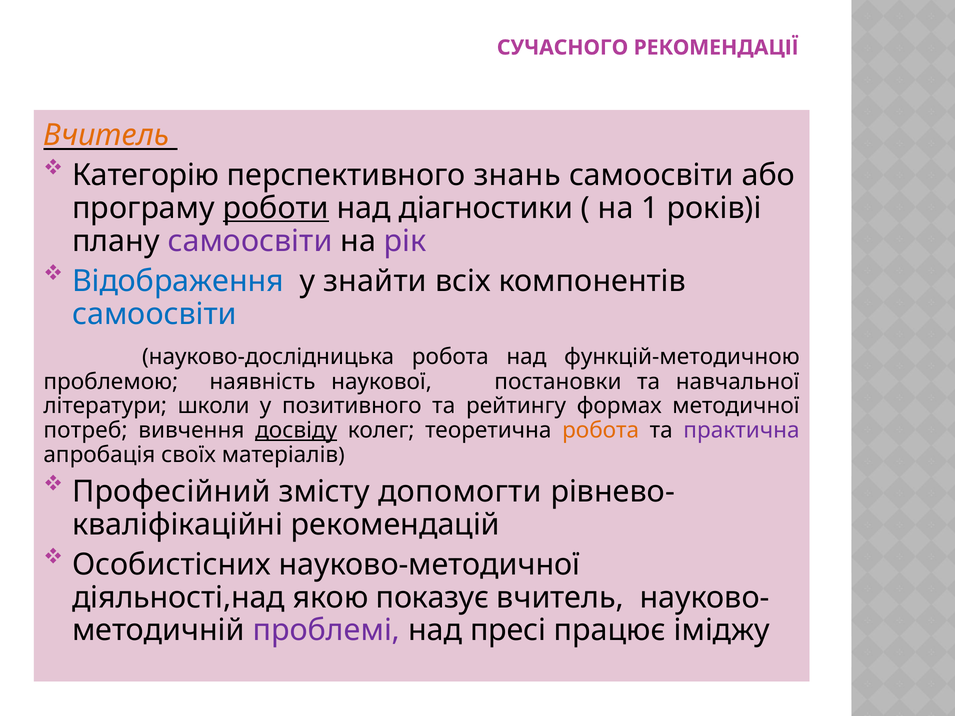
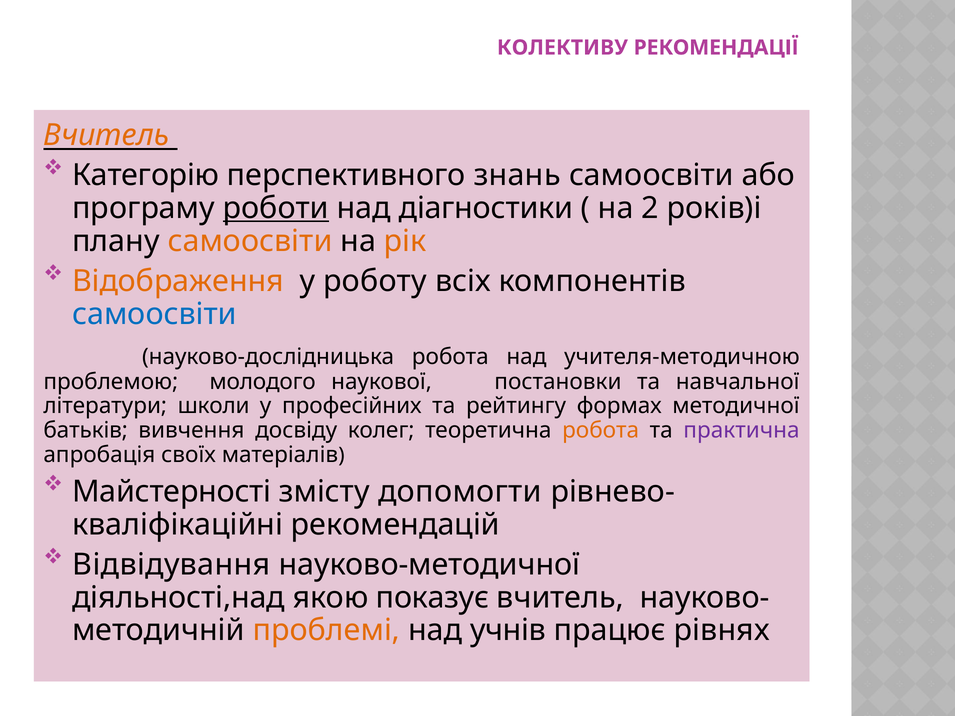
СУЧАСНОГО: СУЧАСНОГО -> КОЛЕКТИВУ
1: 1 -> 2
самоосвіти at (250, 241) colour: purple -> orange
рік colour: purple -> orange
Відображення colour: blue -> orange
знайти: знайти -> роботу
функцій-методичною: функцій-методичною -> учителя-методичною
наявність: наявність -> молодого
позитивного: позитивного -> професійних
потреб: потреб -> батьків
досвіду underline: present -> none
Професійний: Професійний -> Майстерності
Особистісних: Особистісних -> Відвідування
проблемі colour: purple -> orange
пресі: пресі -> учнів
іміджу: іміджу -> рівнях
